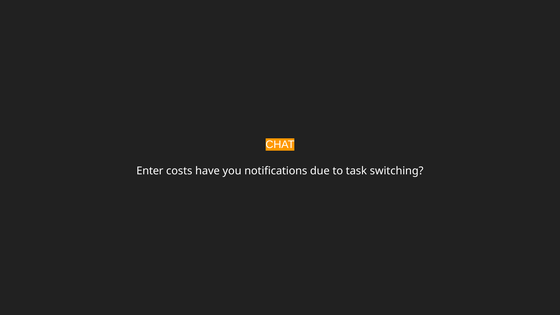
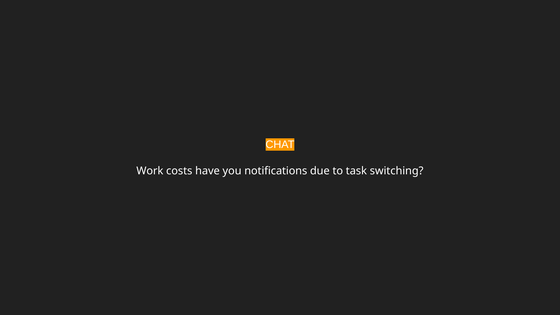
Enter: Enter -> Work
